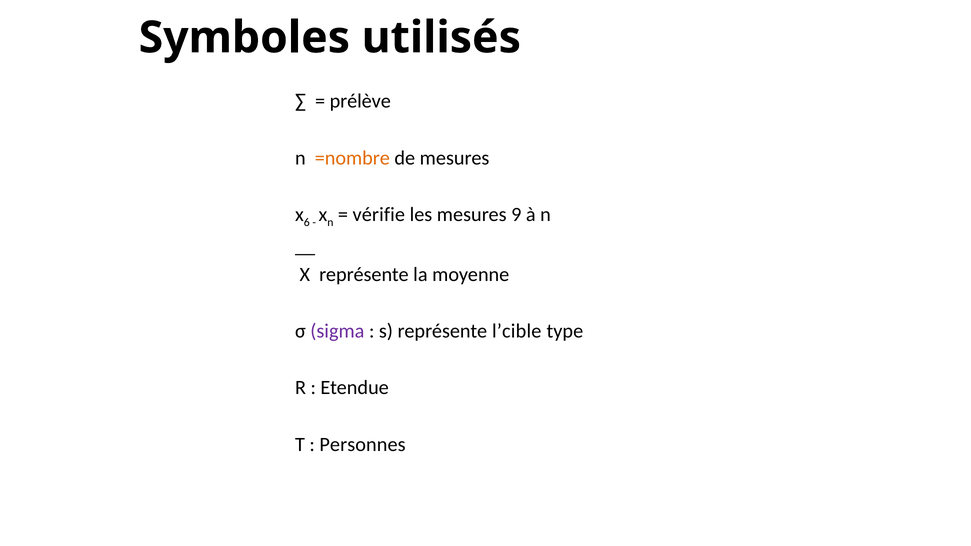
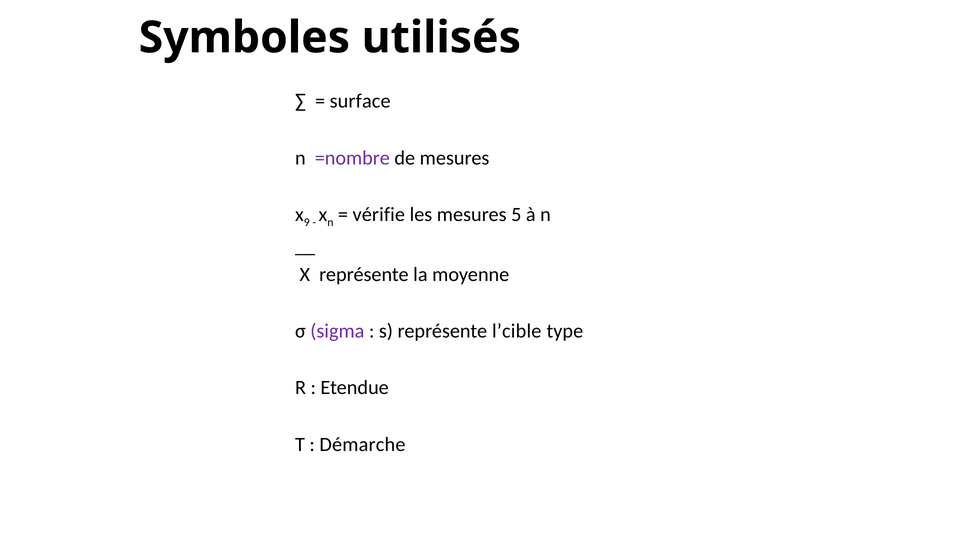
prélève: prélève -> surface
=nombre colour: orange -> purple
6: 6 -> 9
9: 9 -> 5
Personnes: Personnes -> Démarche
